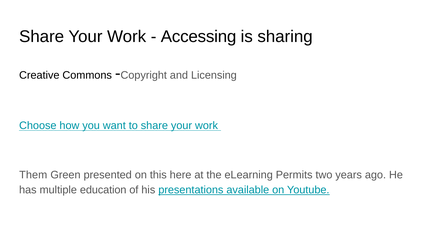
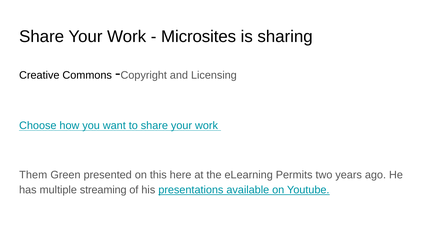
Accessing: Accessing -> Microsites
education: education -> streaming
